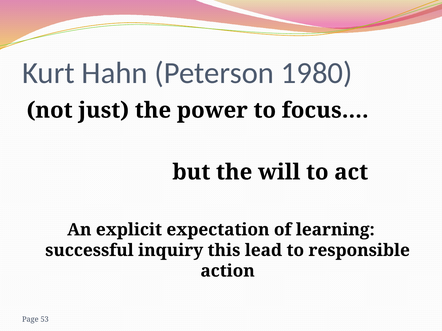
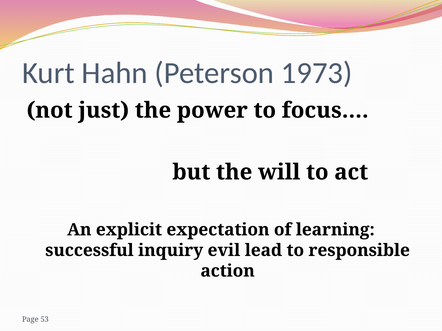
1980: 1980 -> 1973
this: this -> evil
